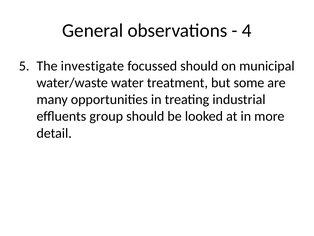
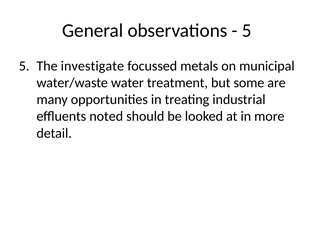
4 at (247, 30): 4 -> 5
focussed should: should -> metals
group: group -> noted
